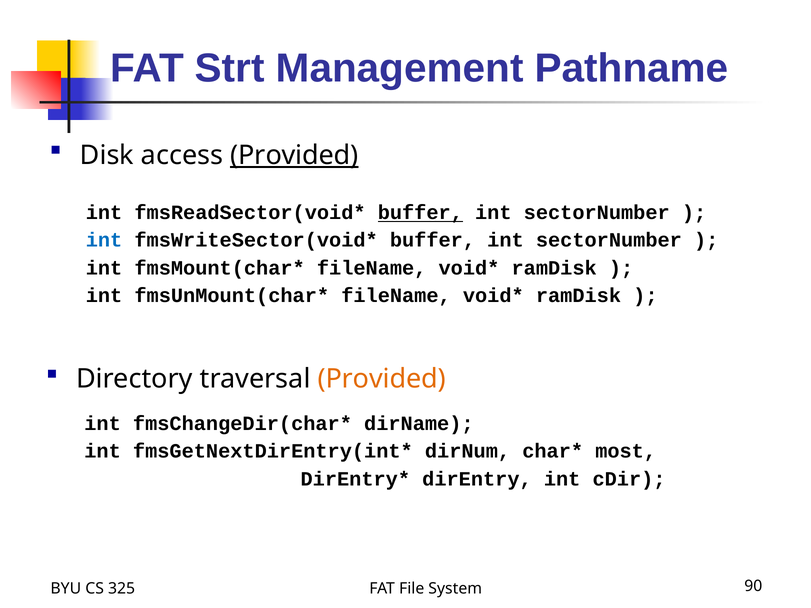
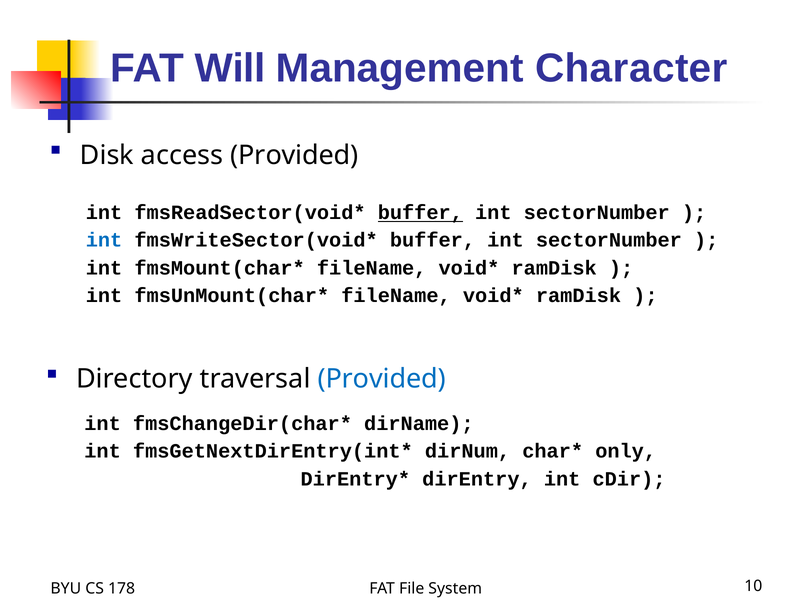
Strt: Strt -> Will
Pathname: Pathname -> Character
Provided at (294, 155) underline: present -> none
Provided at (382, 379) colour: orange -> blue
most: most -> only
325: 325 -> 178
90: 90 -> 10
